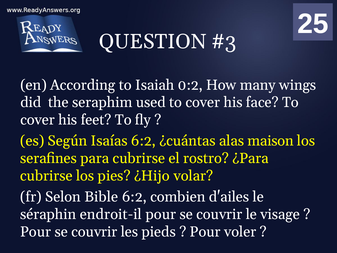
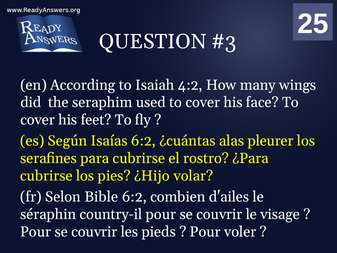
0:2: 0:2 -> 4:2
maison: maison -> pleurer
endroit-il: endroit-il -> country-il
